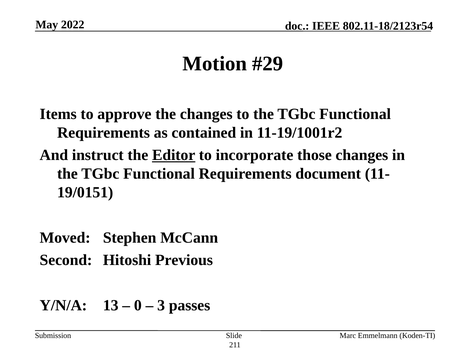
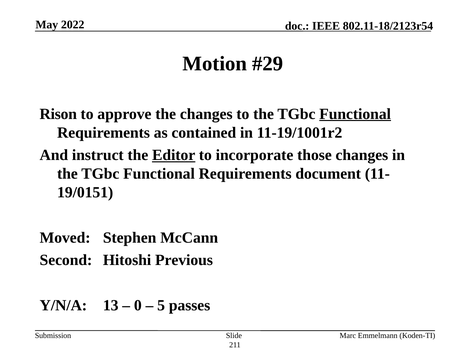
Items: Items -> Rison
Functional at (355, 114) underline: none -> present
3: 3 -> 5
